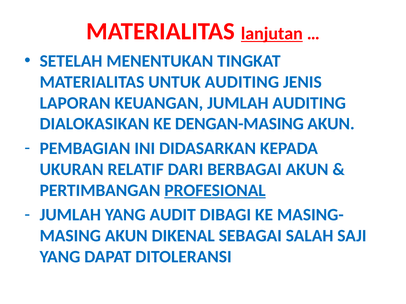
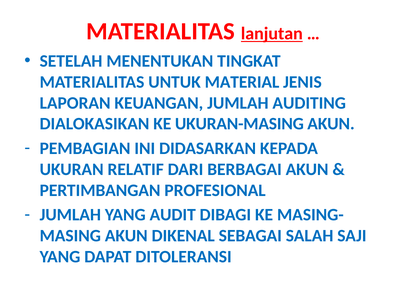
UNTUK AUDITING: AUDITING -> MATERIAL
DENGAN-MASING: DENGAN-MASING -> UKURAN-MASING
PROFESIONAL underline: present -> none
